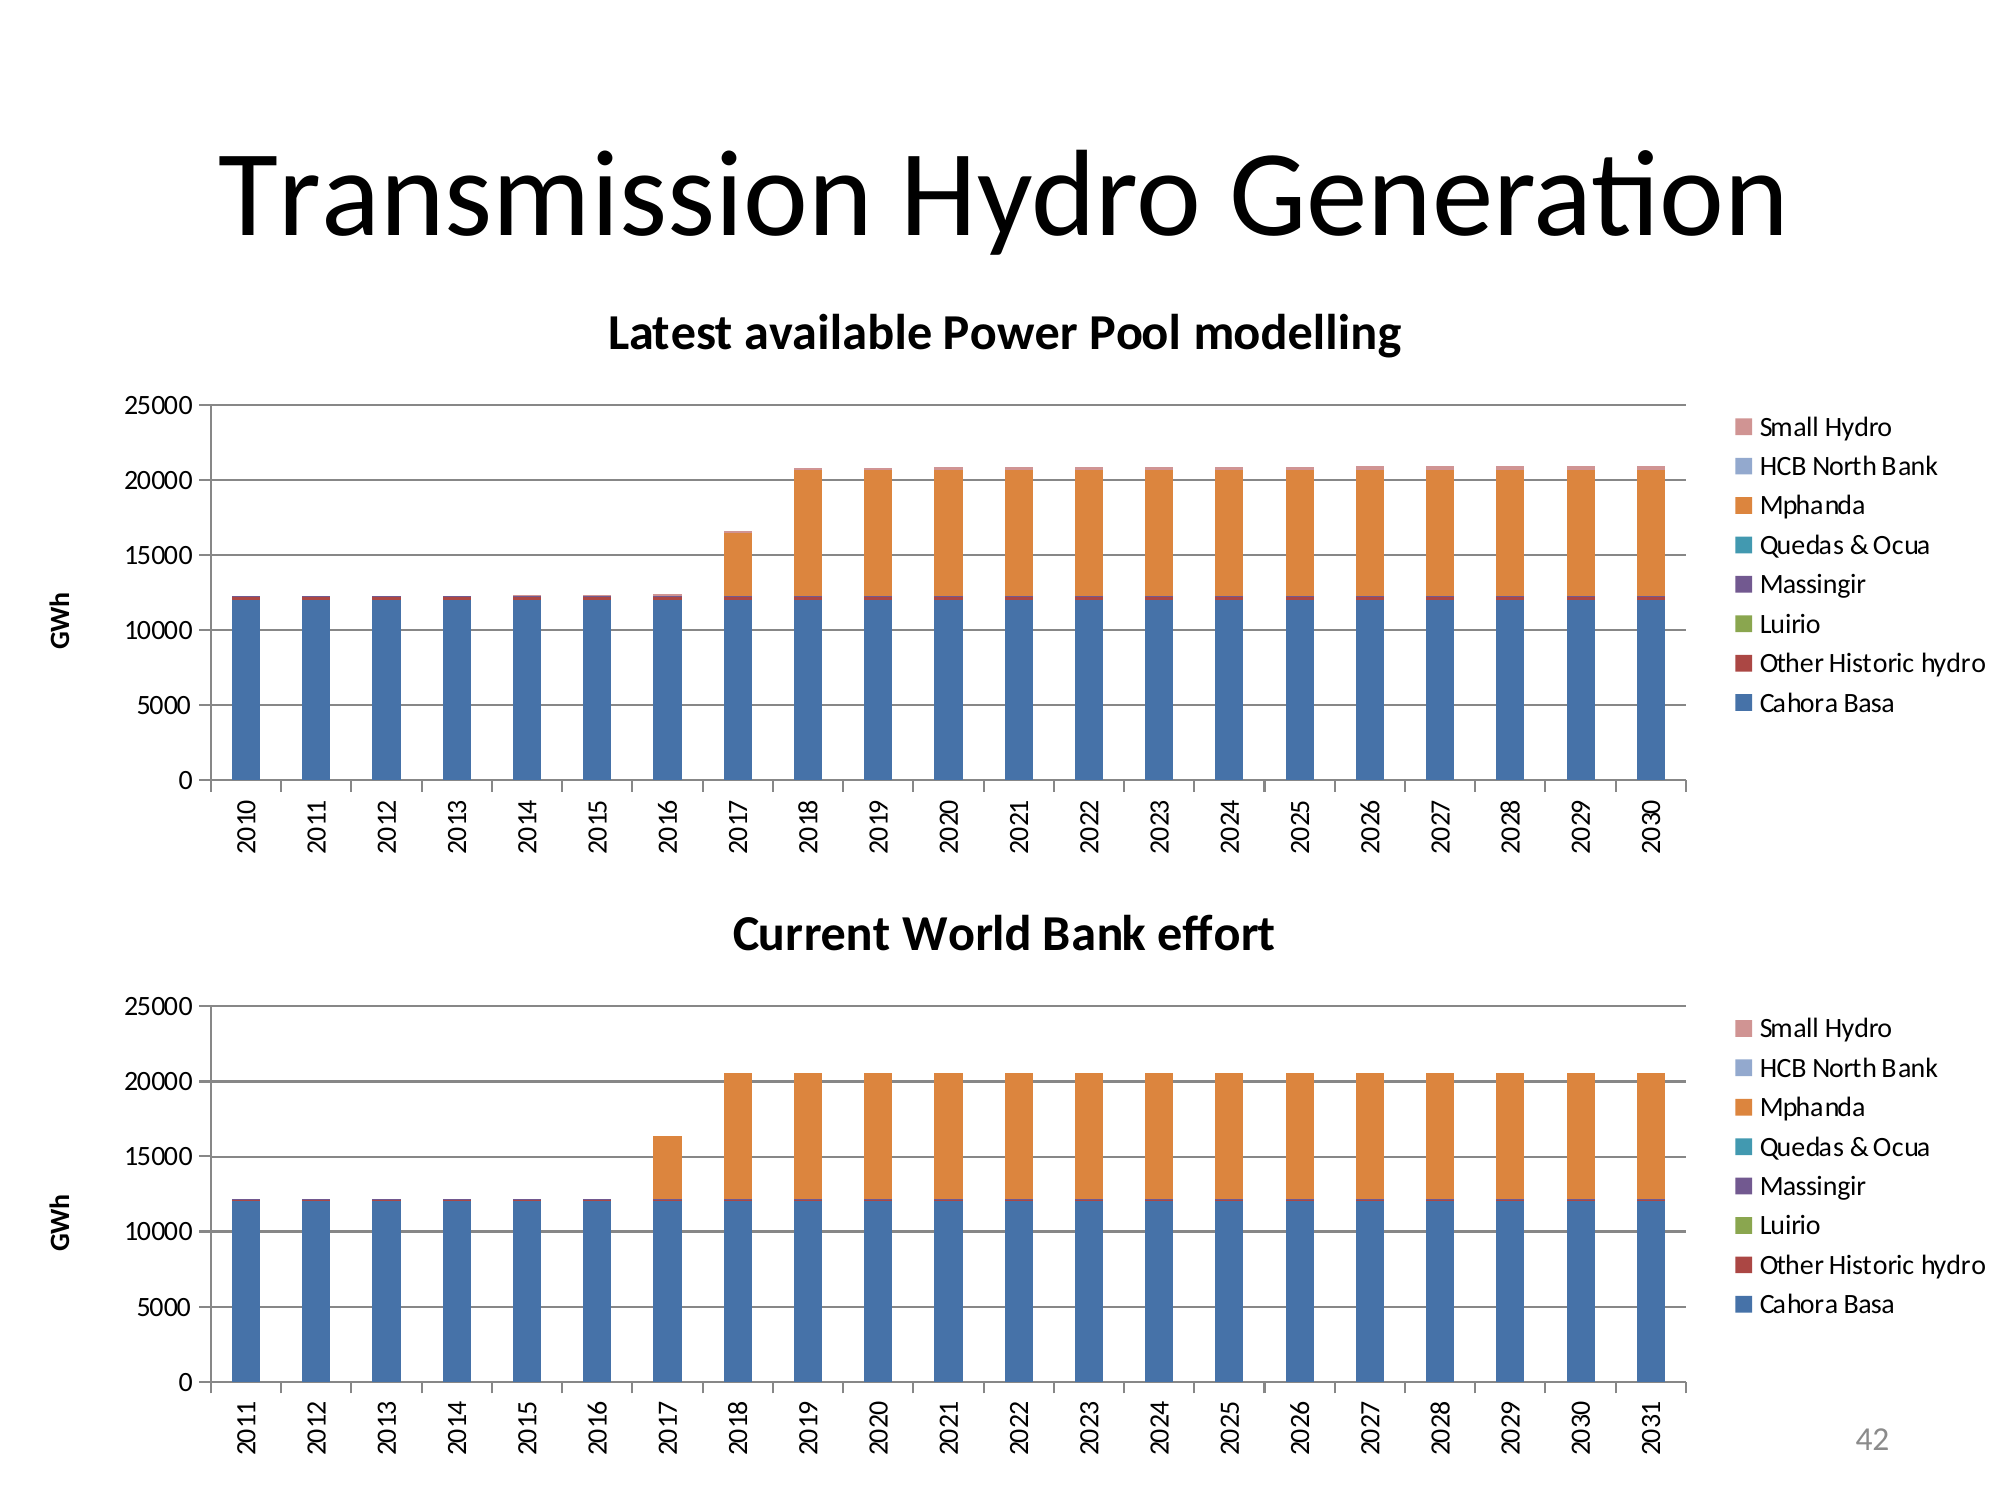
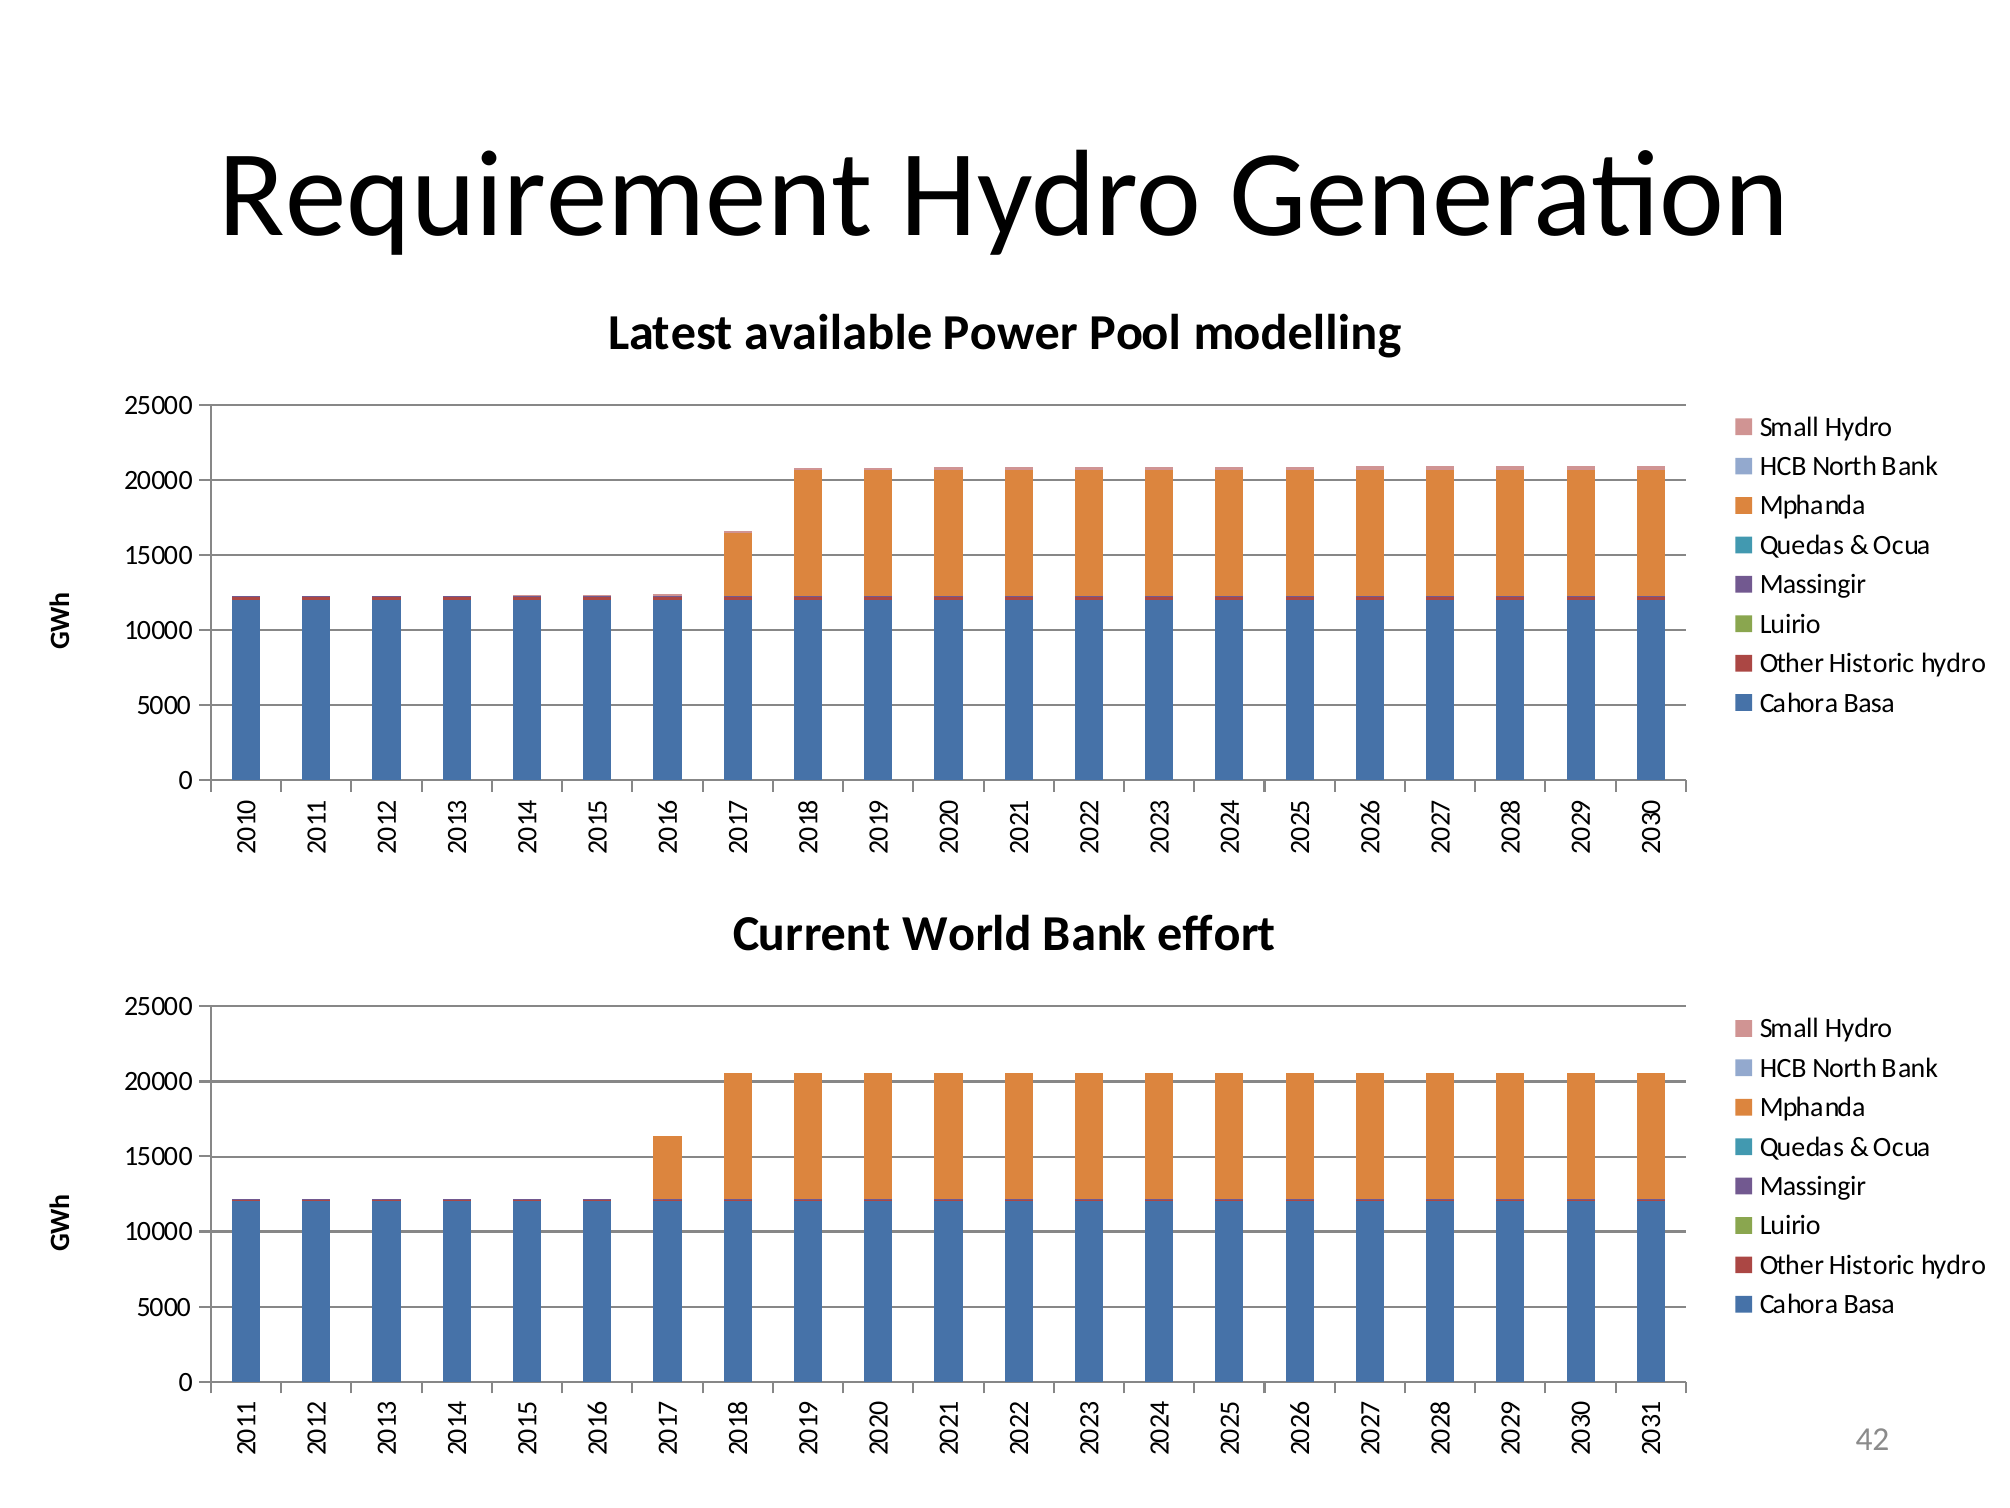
Transmission: Transmission -> Requirement
